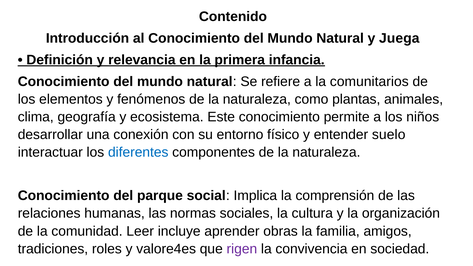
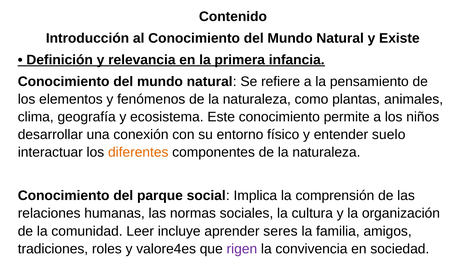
Juega: Juega -> Existe
comunitarios: comunitarios -> pensamiento
diferentes colour: blue -> orange
obras: obras -> seres
